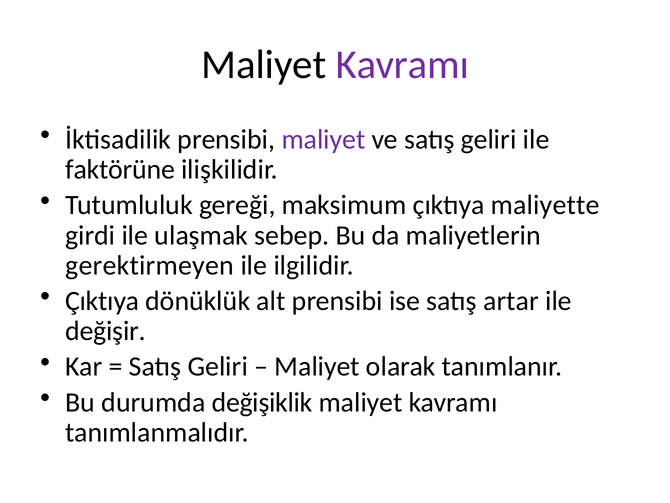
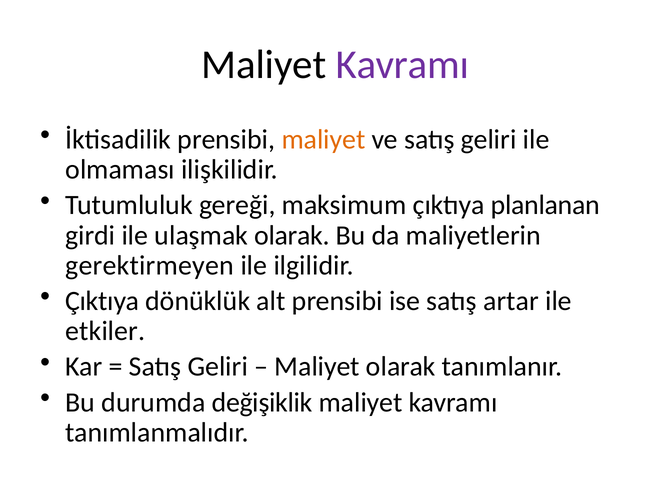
maliyet at (323, 139) colour: purple -> orange
faktörüne: faktörüne -> olmaması
maliyette: maliyette -> planlanan
ulaşmak sebep: sebep -> olarak
değişir: değişir -> etkiler
